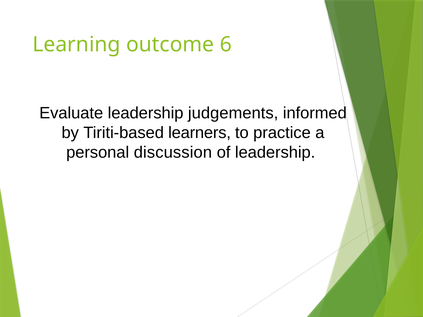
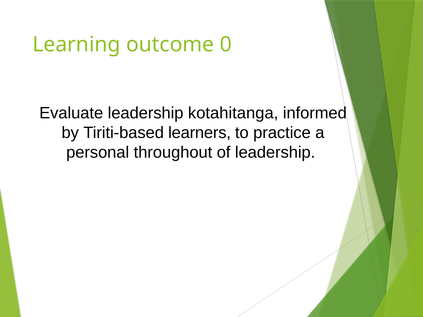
6: 6 -> 0
judgements: judgements -> kotahitanga
discussion: discussion -> throughout
